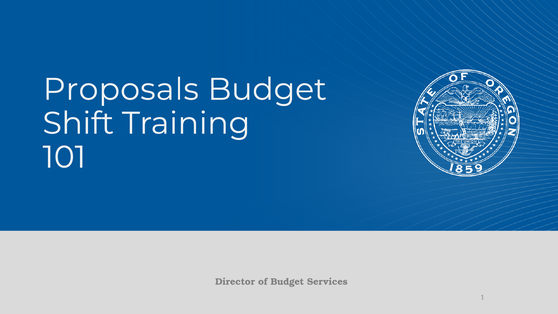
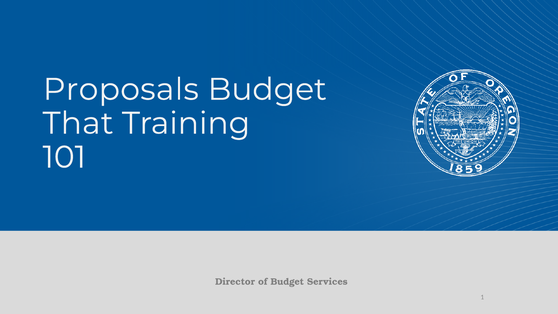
Shift: Shift -> That
